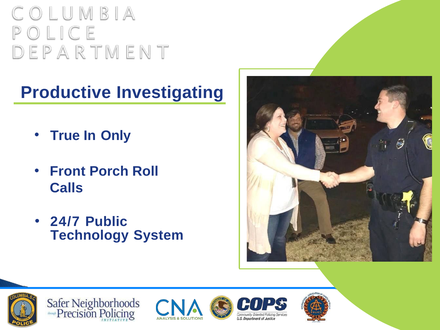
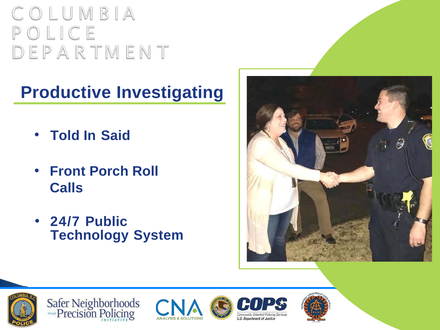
True: True -> Told
Only: Only -> Said
